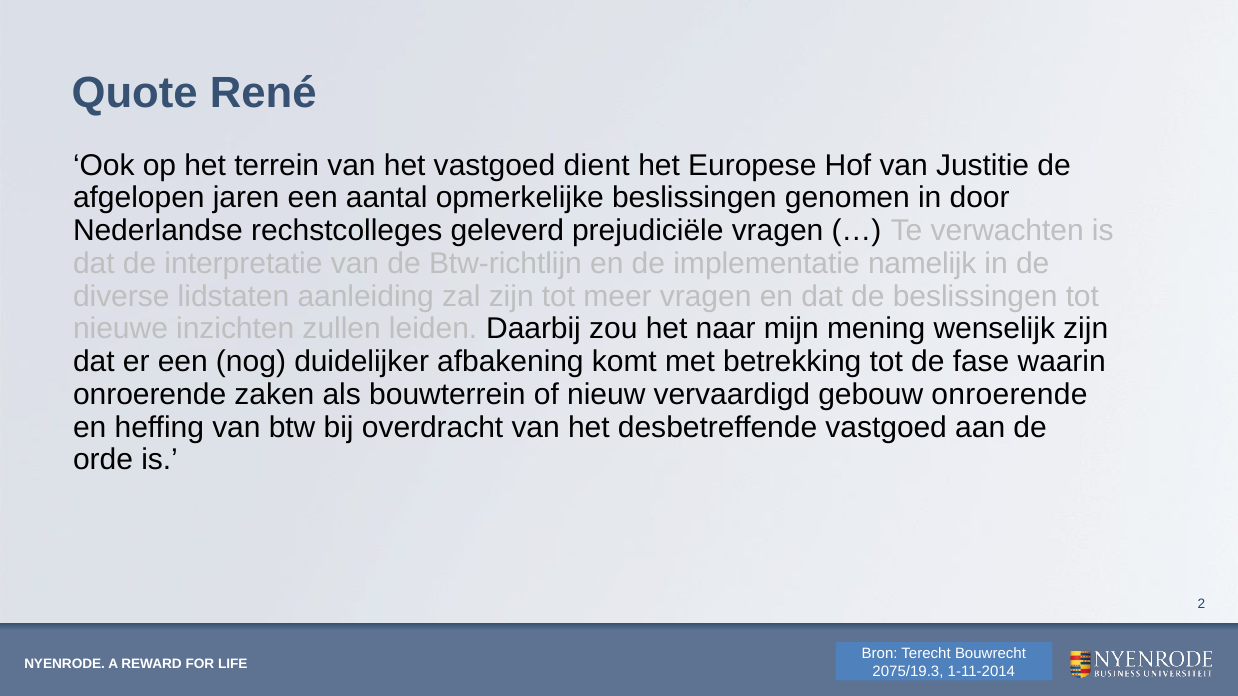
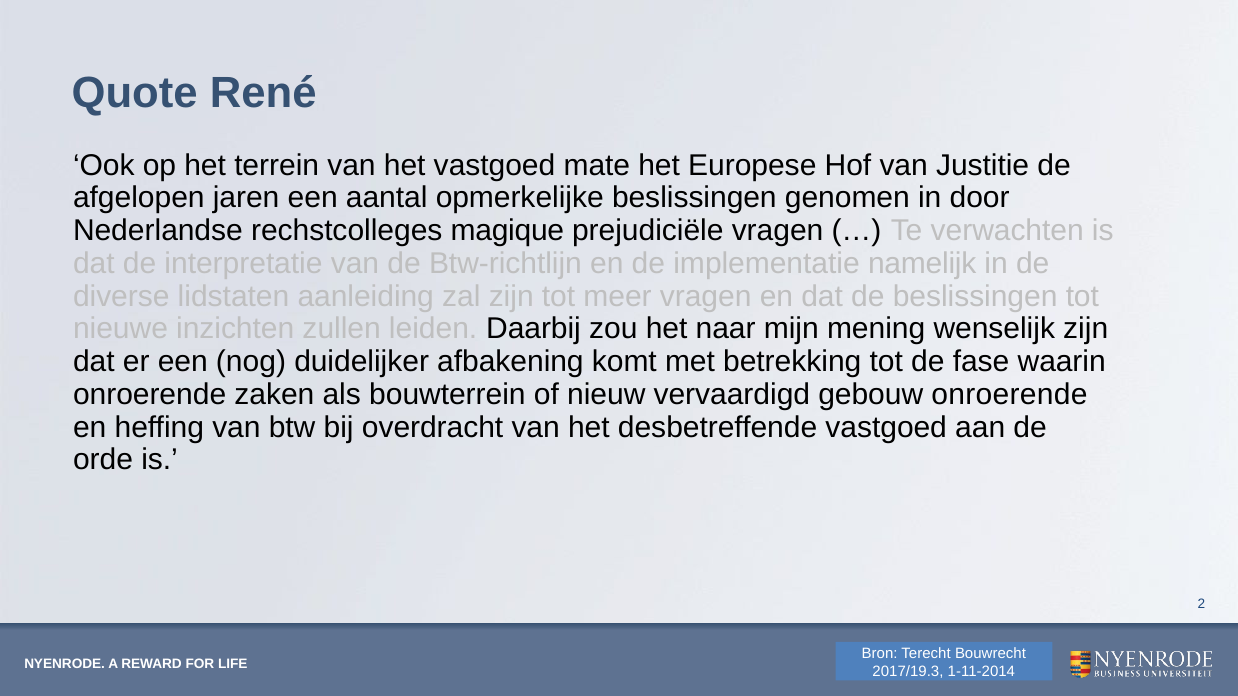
dient: dient -> mate
geleverd: geleverd -> magique
2075/19.3: 2075/19.3 -> 2017/19.3
